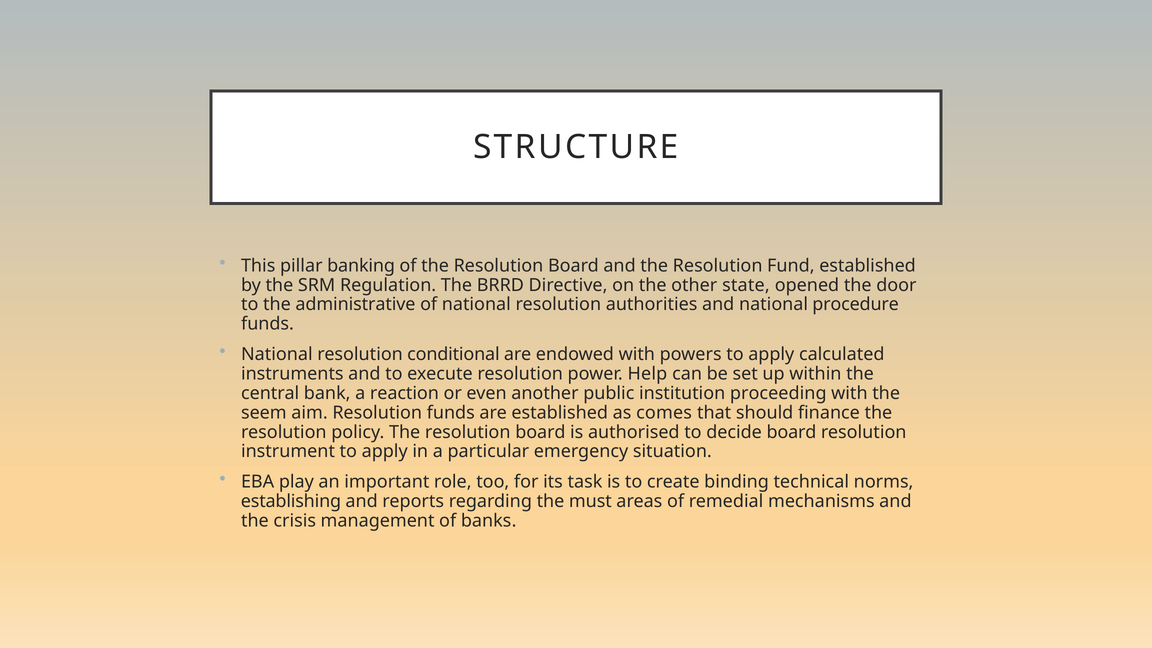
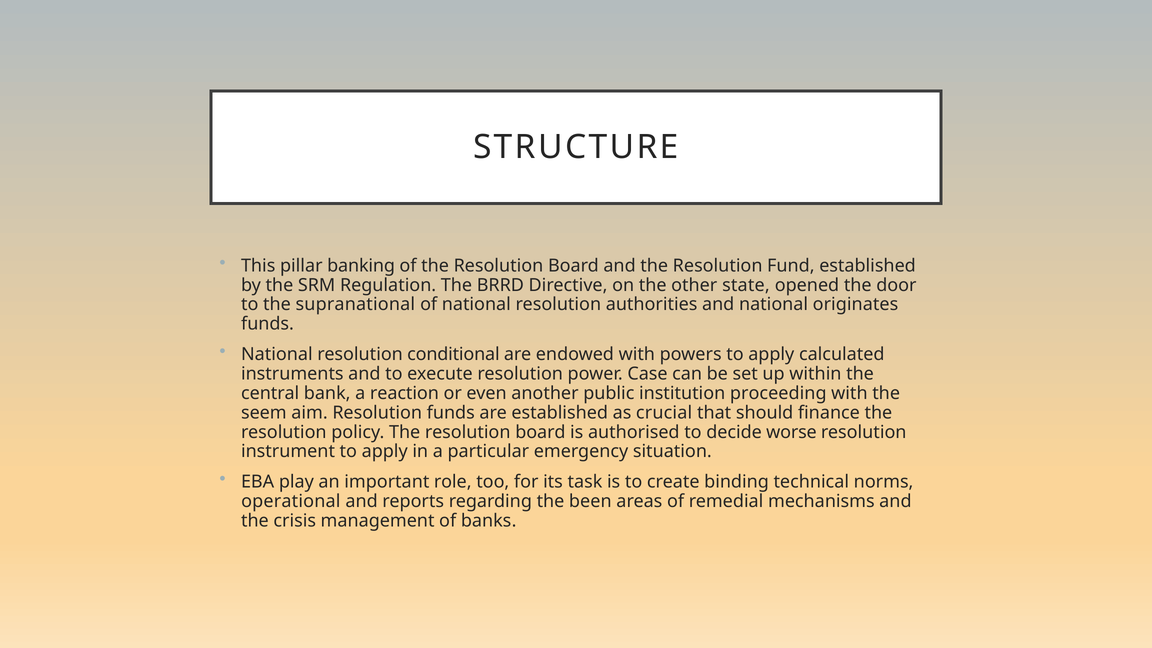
administrative: administrative -> supranational
procedure: procedure -> originates
Help: Help -> Case
comes: comes -> crucial
decide board: board -> worse
establishing: establishing -> operational
must: must -> been
